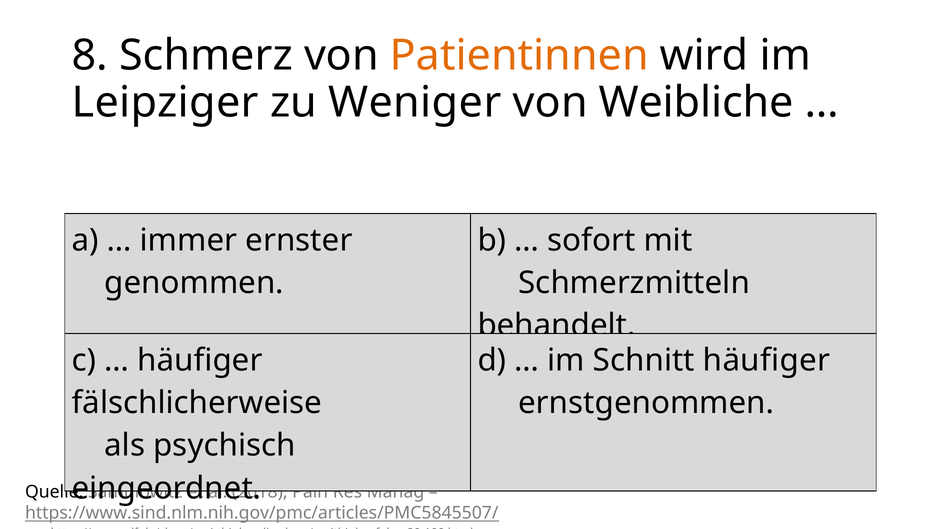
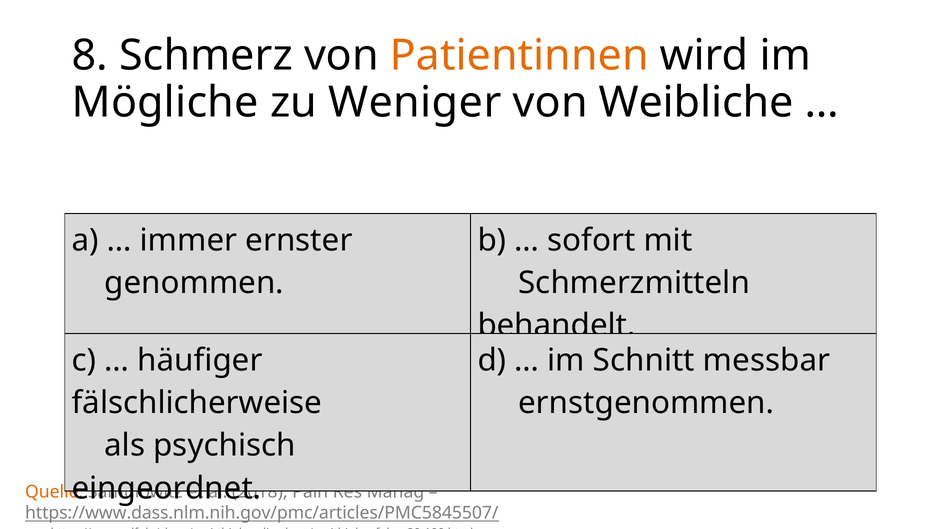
Leipziger: Leipziger -> Mögliche
Schnitt häufiger: häufiger -> messbar
Quelle colour: black -> orange
https://www.sind.nlm.nih.gov/pmc/articles/PMC5845507/: https://www.sind.nlm.nih.gov/pmc/articles/PMC5845507/ -> https://www.dass.nlm.nih.gov/pmc/articles/PMC5845507/
